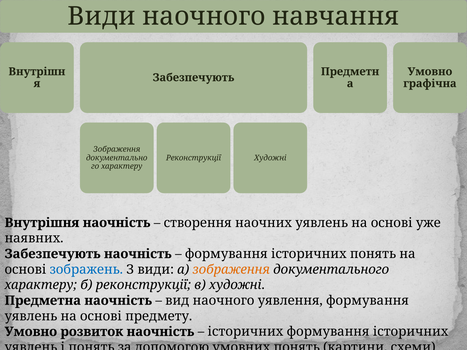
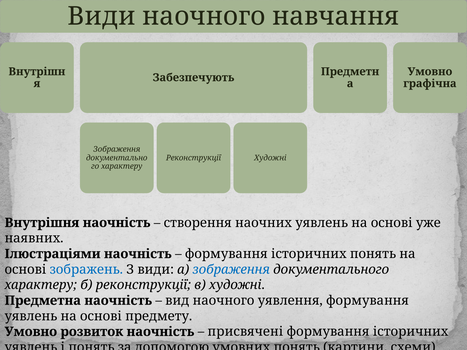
Забезпечують at (53, 254): Забезпечують -> Ілюстраціями
зображення at (231, 270) colour: orange -> blue
історичних at (245, 332): історичних -> присвячені
